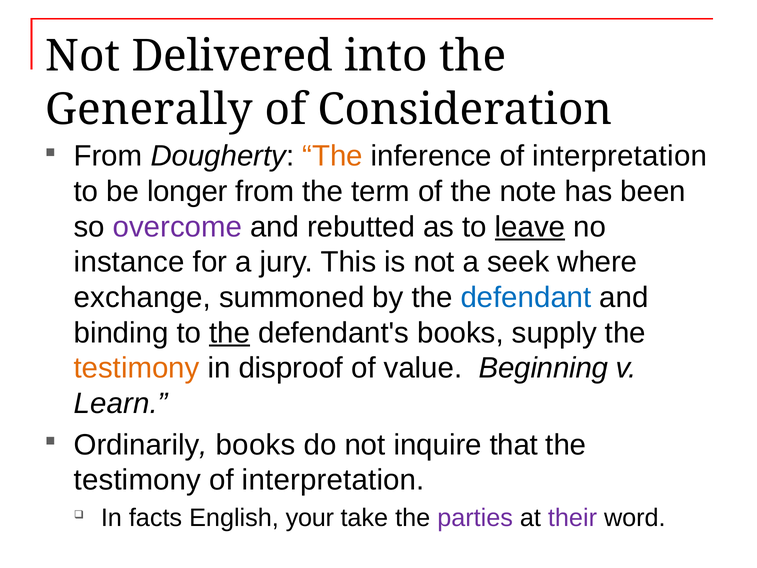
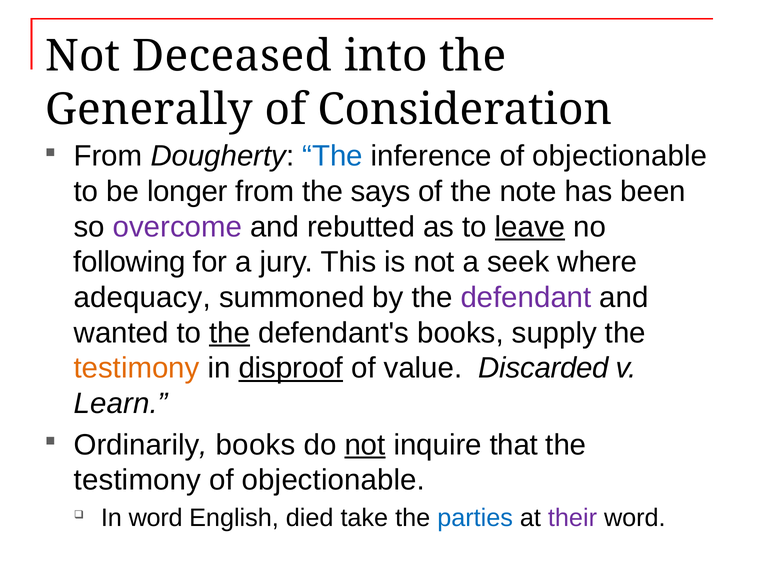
Delivered: Delivered -> Deceased
The at (333, 156) colour: orange -> blue
inference of interpretation: interpretation -> objectionable
term: term -> says
instance: instance -> following
exchange: exchange -> adequacy
defendant colour: blue -> purple
binding: binding -> wanted
disproof underline: none -> present
Beginning: Beginning -> Discarded
not at (365, 445) underline: none -> present
interpretation at (333, 480): interpretation -> objectionable
In facts: facts -> word
your: your -> died
parties colour: purple -> blue
